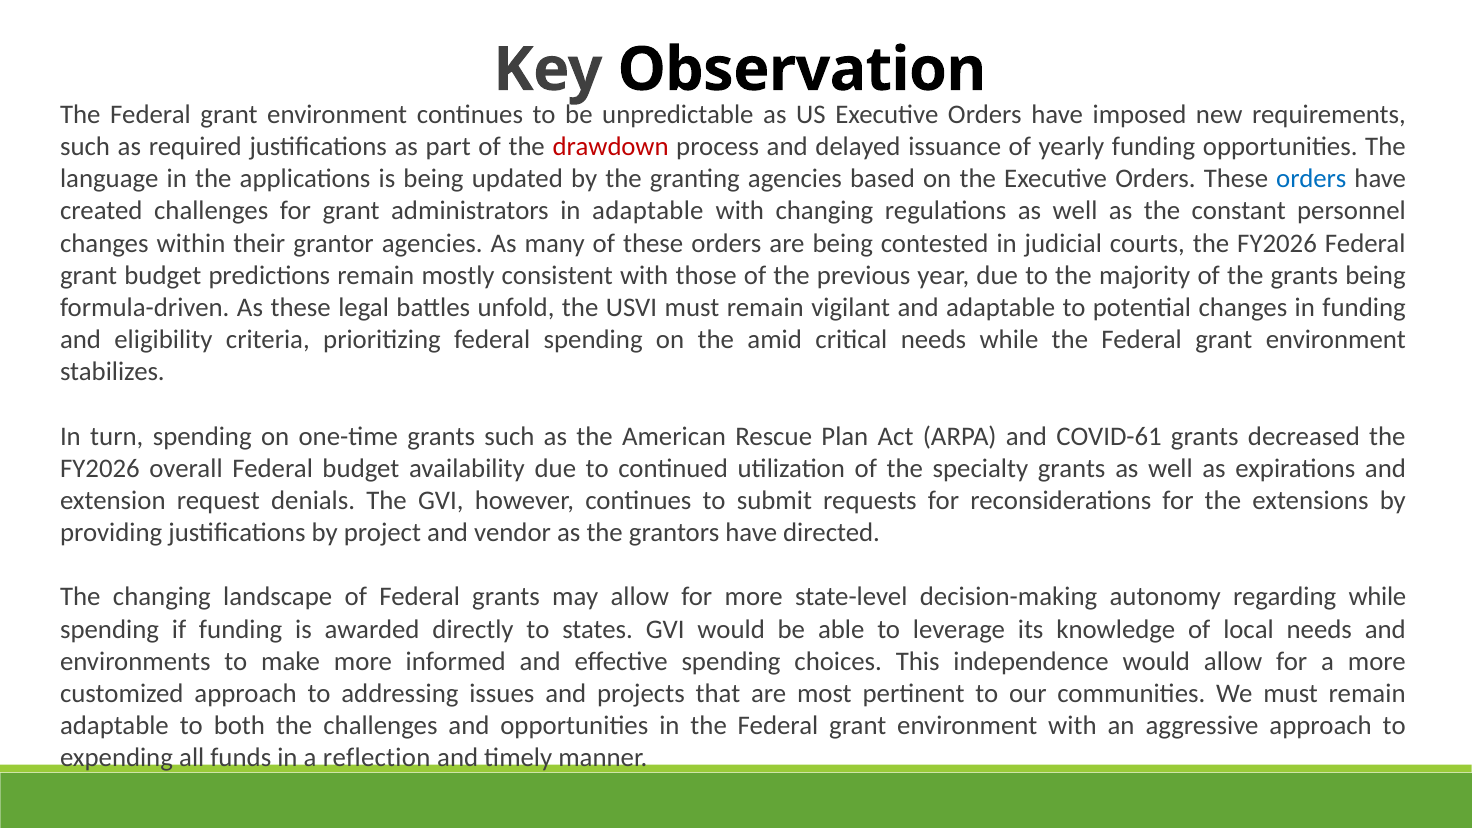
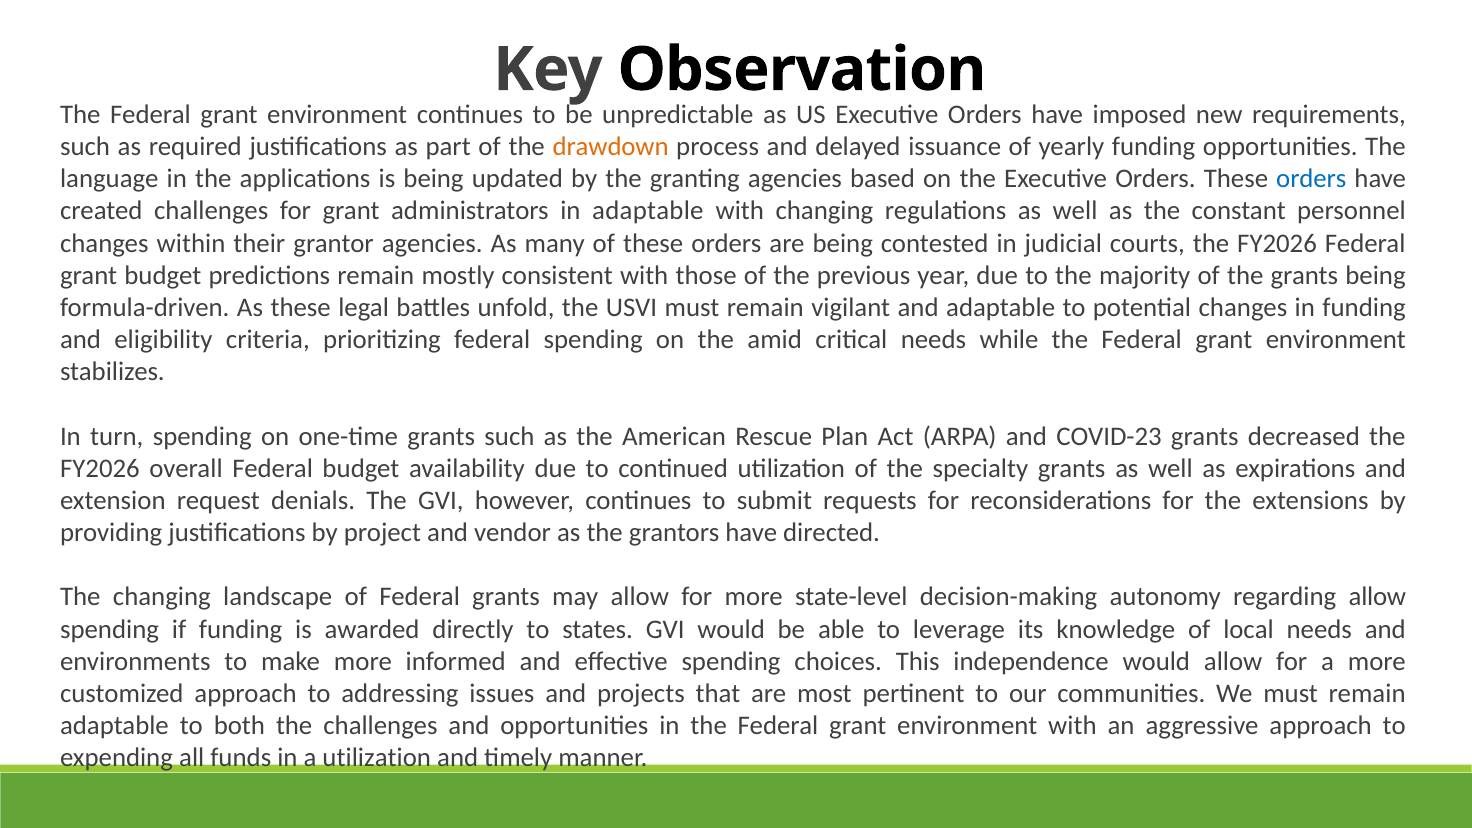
drawdown colour: red -> orange
COVID-61: COVID-61 -> COVID-23
regarding while: while -> allow
a reflection: reflection -> utilization
